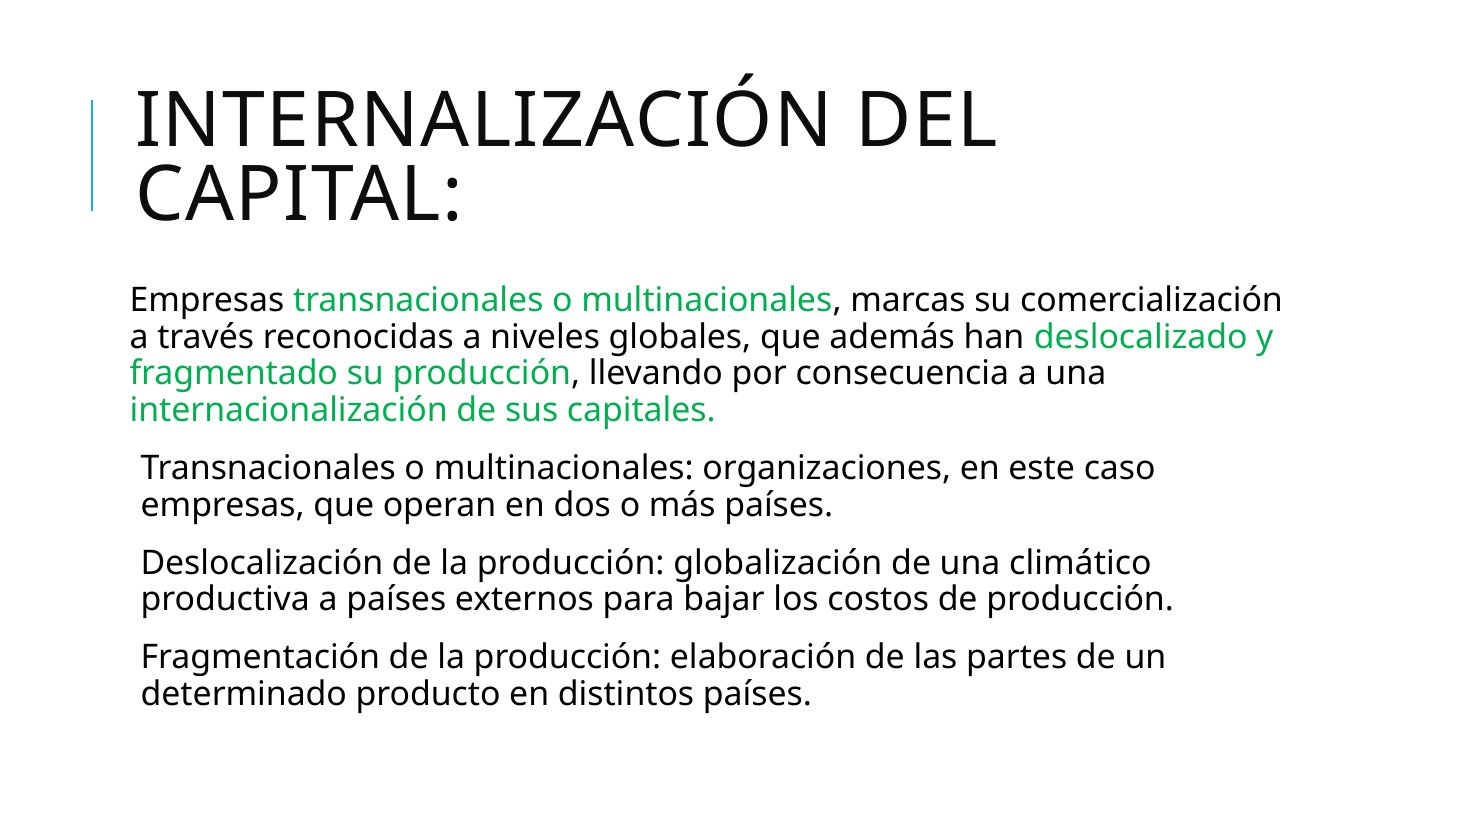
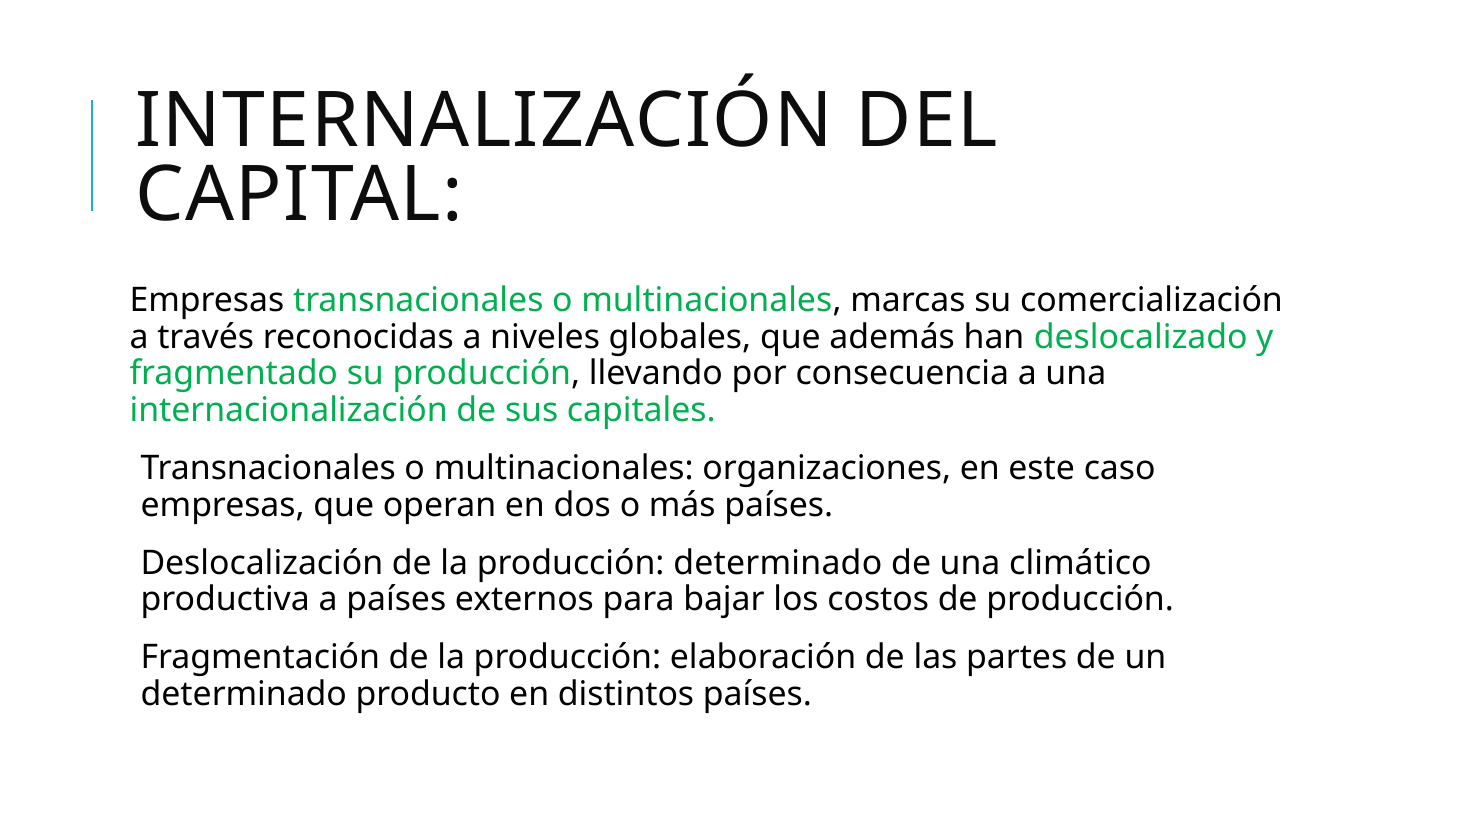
producción globalización: globalización -> determinado
